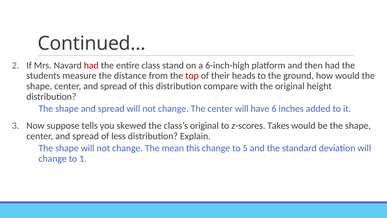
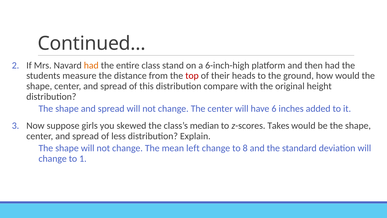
had at (91, 65) colour: red -> orange
tells: tells -> girls
class’s original: original -> median
mean this: this -> left
5: 5 -> 8
